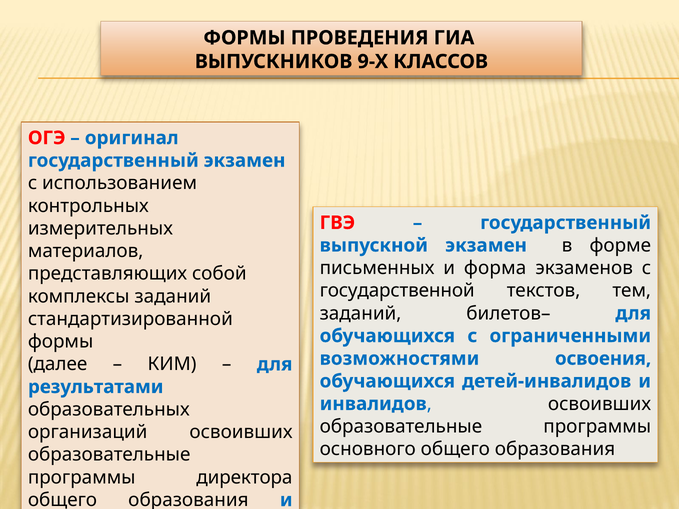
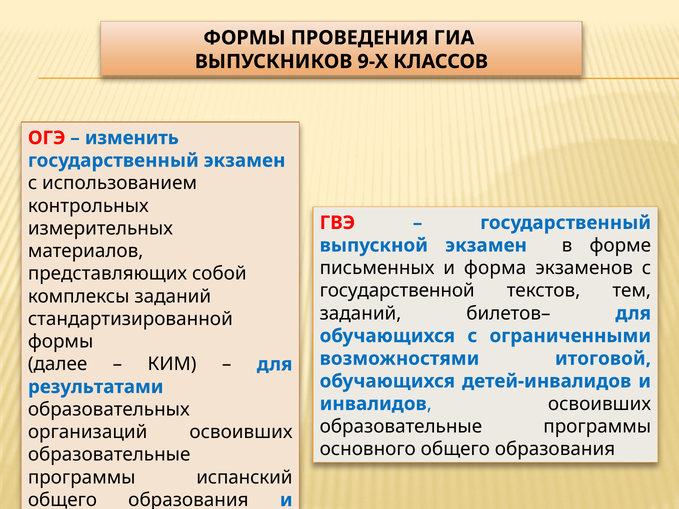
оригинал: оригинал -> изменить
освоения: освоения -> итоговой
директора: директора -> испанский
